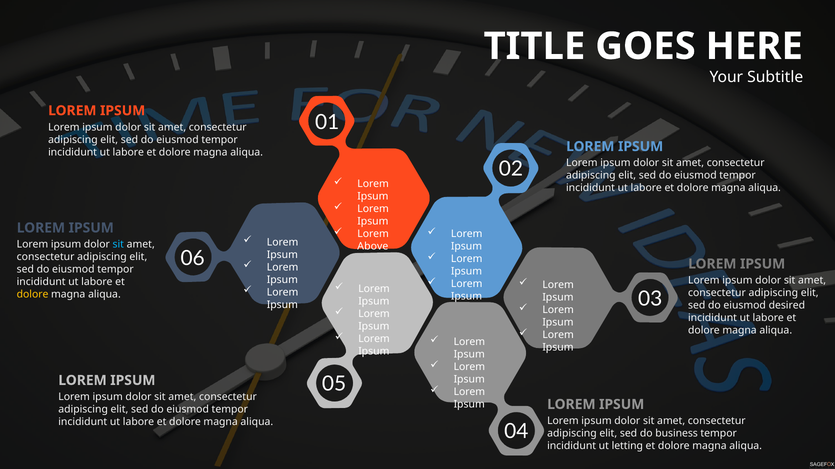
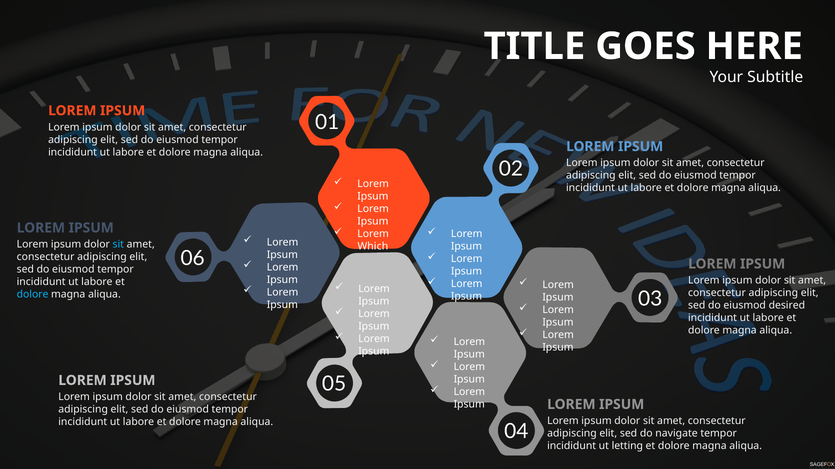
Above: Above -> Which
dolore at (33, 295) colour: yellow -> light blue
business: business -> navigate
